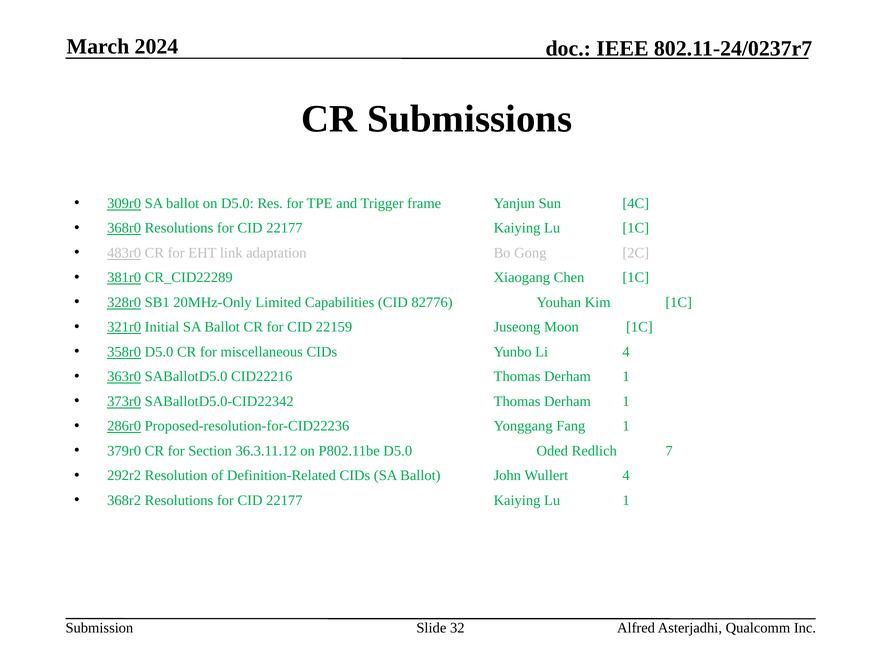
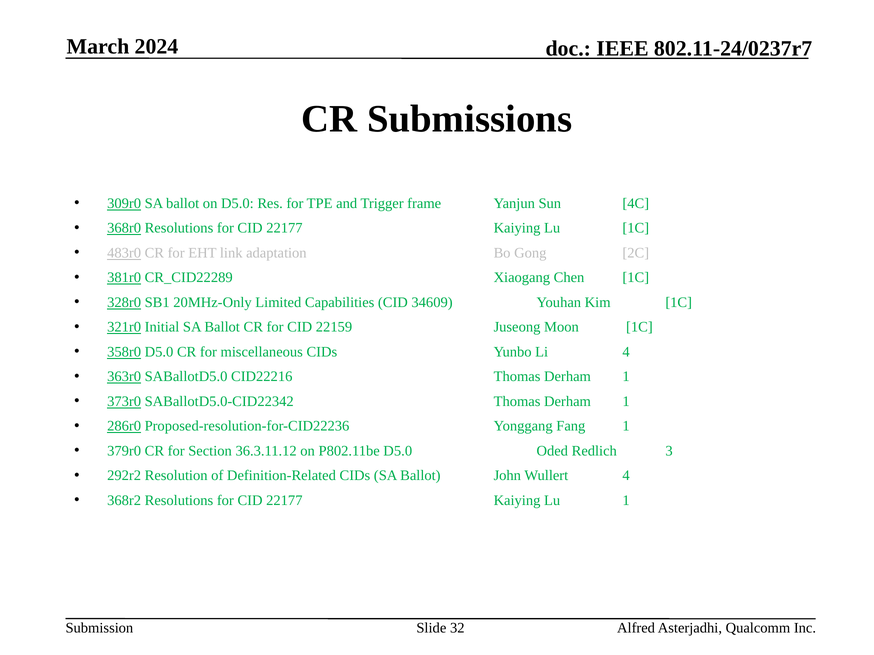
82776: 82776 -> 34609
7: 7 -> 3
